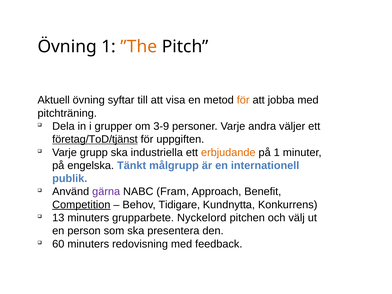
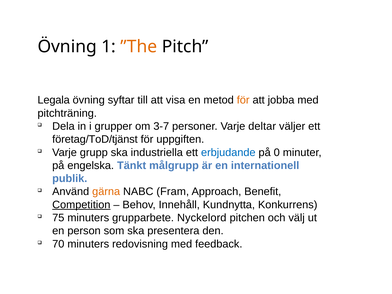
Aktuell: Aktuell -> Legala
3-9: 3-9 -> 3-7
andra: andra -> deltar
företag/ToD/tjänst underline: present -> none
erbjudande colour: orange -> blue
på 1: 1 -> 0
gärna colour: purple -> orange
Tidigare: Tidigare -> Innehåll
13: 13 -> 75
60: 60 -> 70
